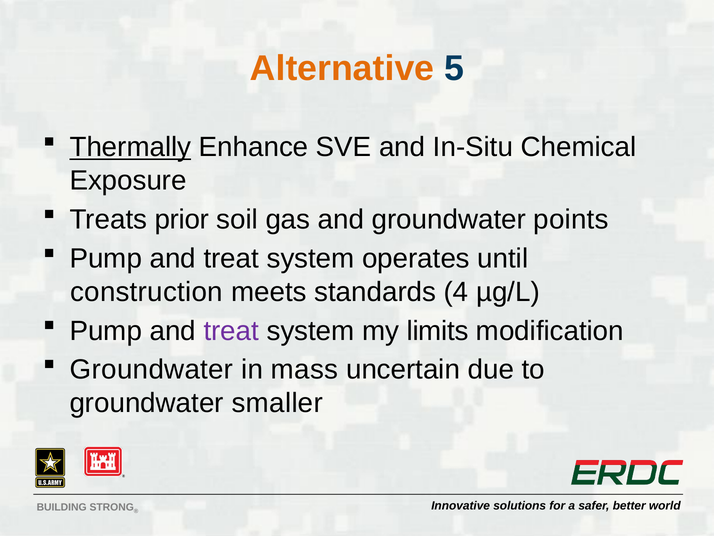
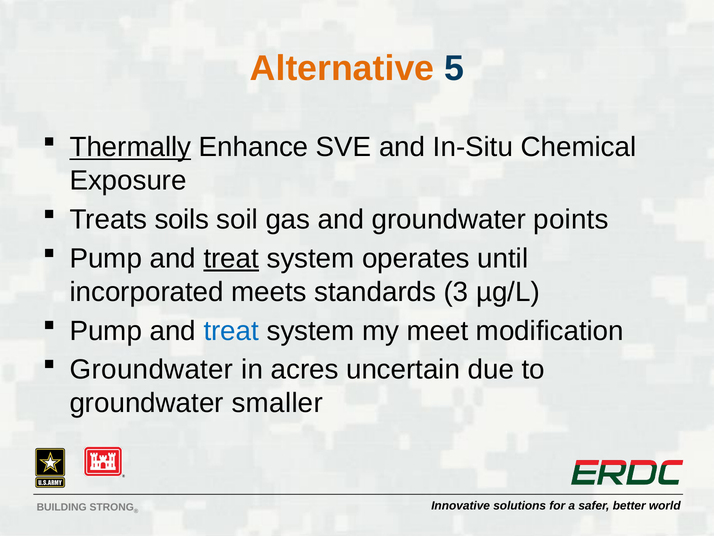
prior: prior -> soils
treat at (231, 258) underline: none -> present
construction: construction -> incorporated
4: 4 -> 3
treat at (231, 331) colour: purple -> blue
limits: limits -> meet
mass: mass -> acres
